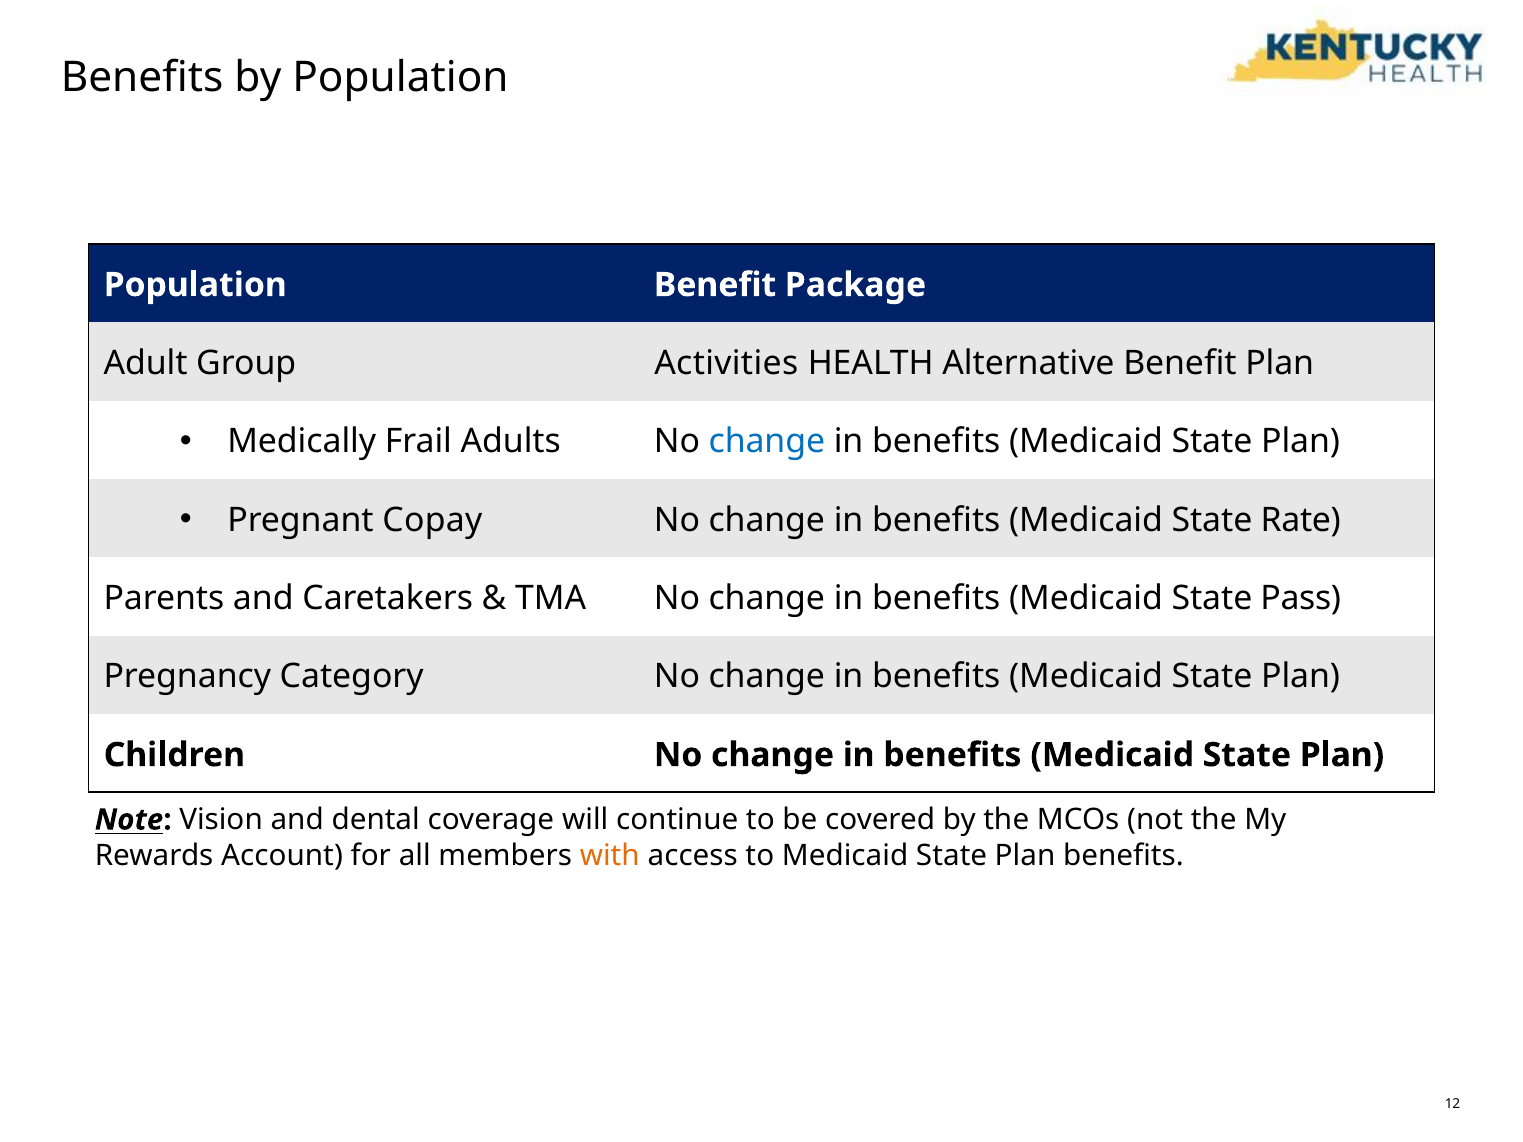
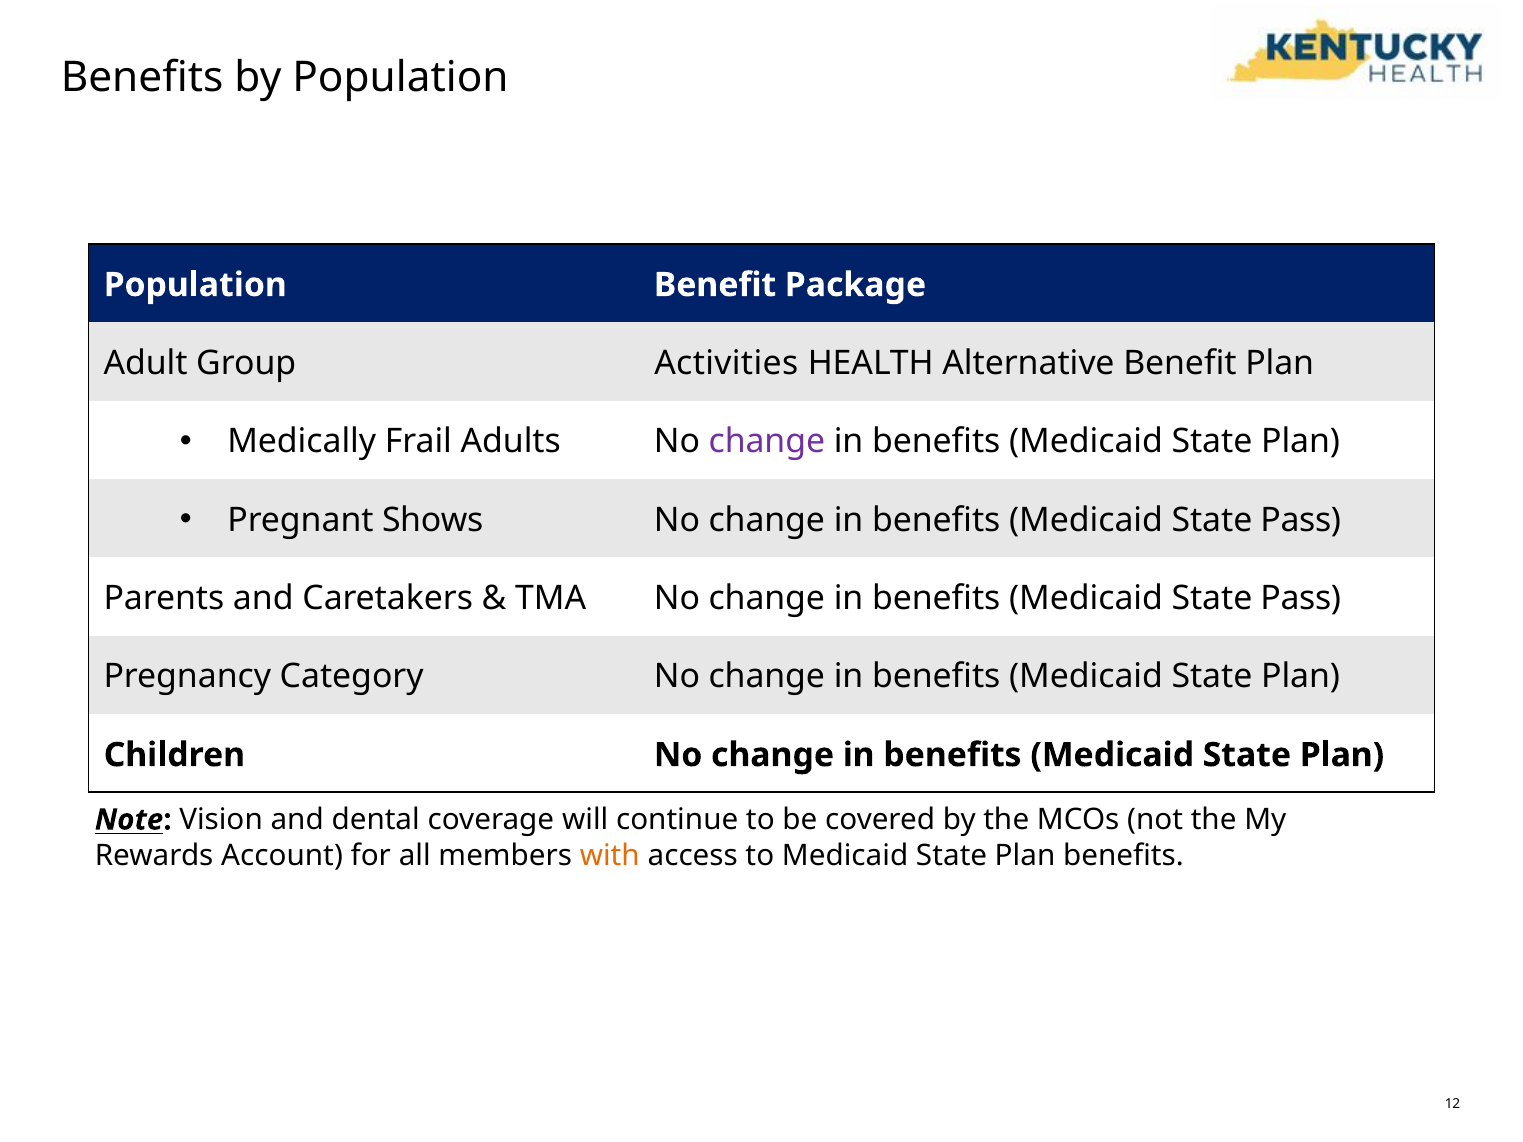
change at (767, 442) colour: blue -> purple
Copay: Copay -> Shows
Rate at (1301, 520): Rate -> Pass
